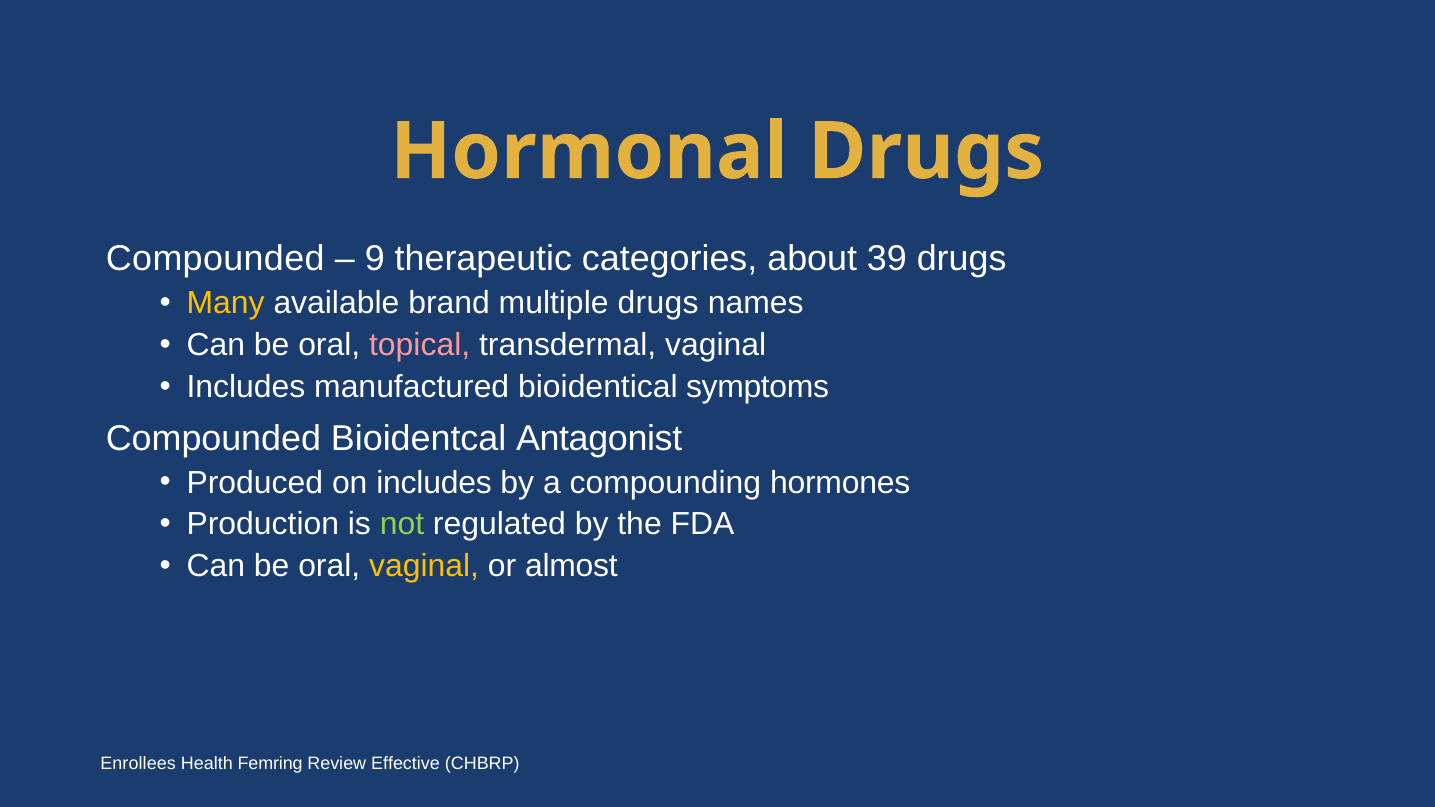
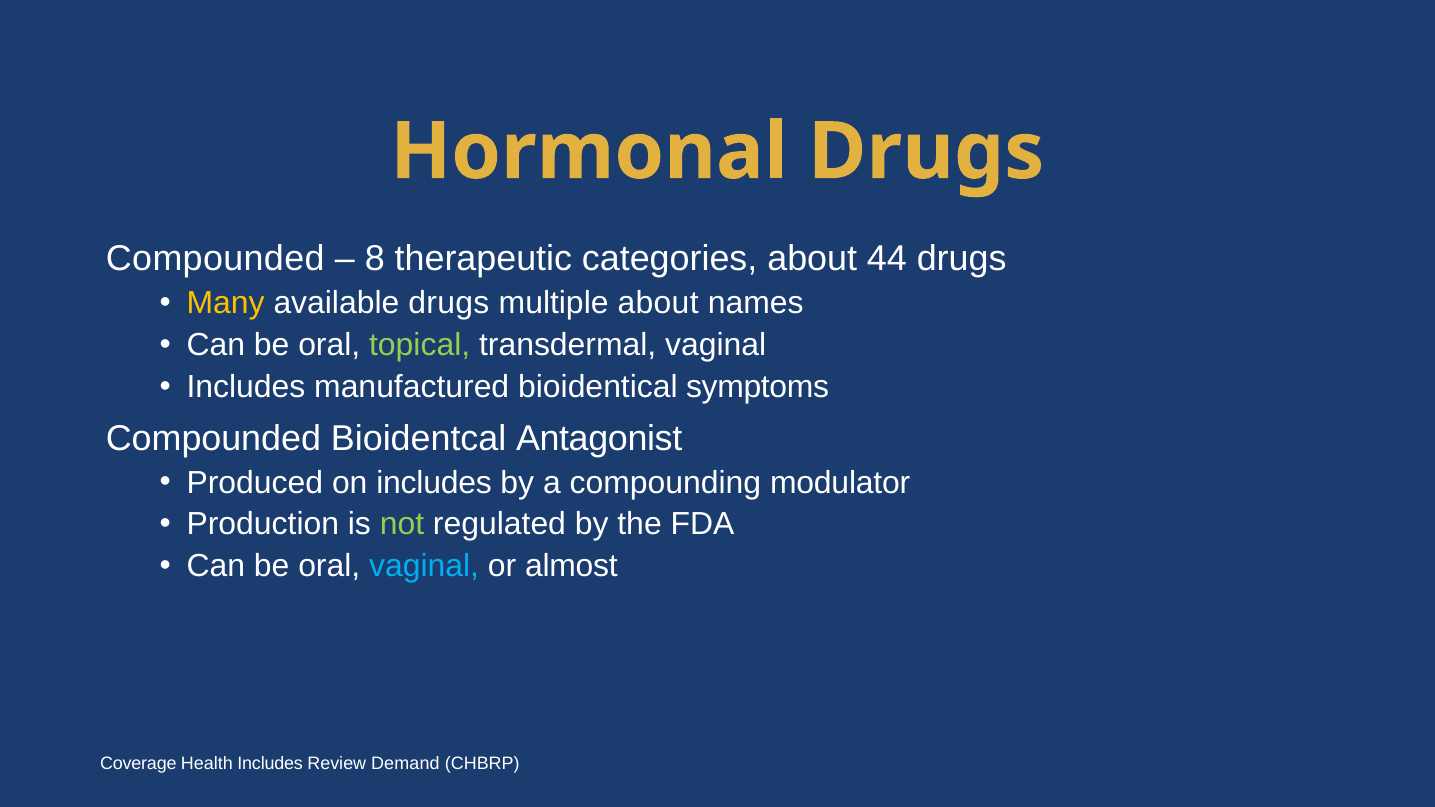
9: 9 -> 8
39: 39 -> 44
available brand: brand -> drugs
multiple drugs: drugs -> about
topical colour: pink -> light green
hormones: hormones -> modulator
vaginal at (424, 566) colour: yellow -> light blue
Enrollees: Enrollees -> Coverage
Health Femring: Femring -> Includes
Effective: Effective -> Demand
